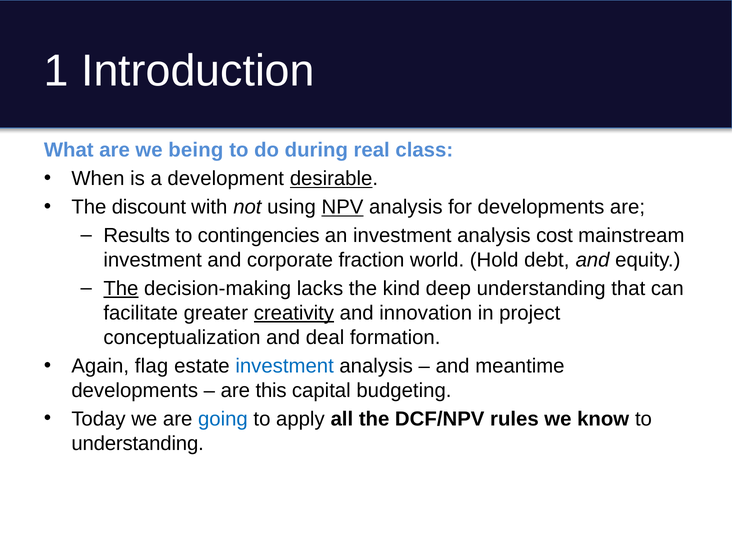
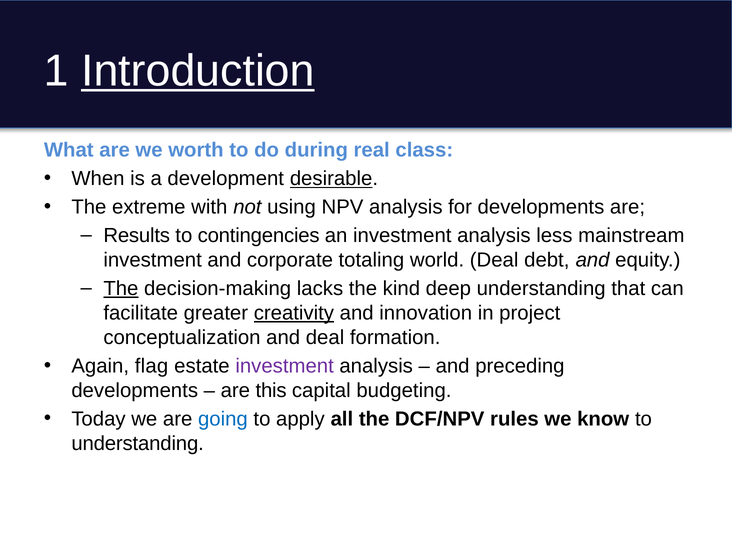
Introduction underline: none -> present
being: being -> worth
discount: discount -> extreme
NPV underline: present -> none
cost: cost -> less
fraction: fraction -> totaling
world Hold: Hold -> Deal
investment at (285, 366) colour: blue -> purple
meantime: meantime -> preceding
